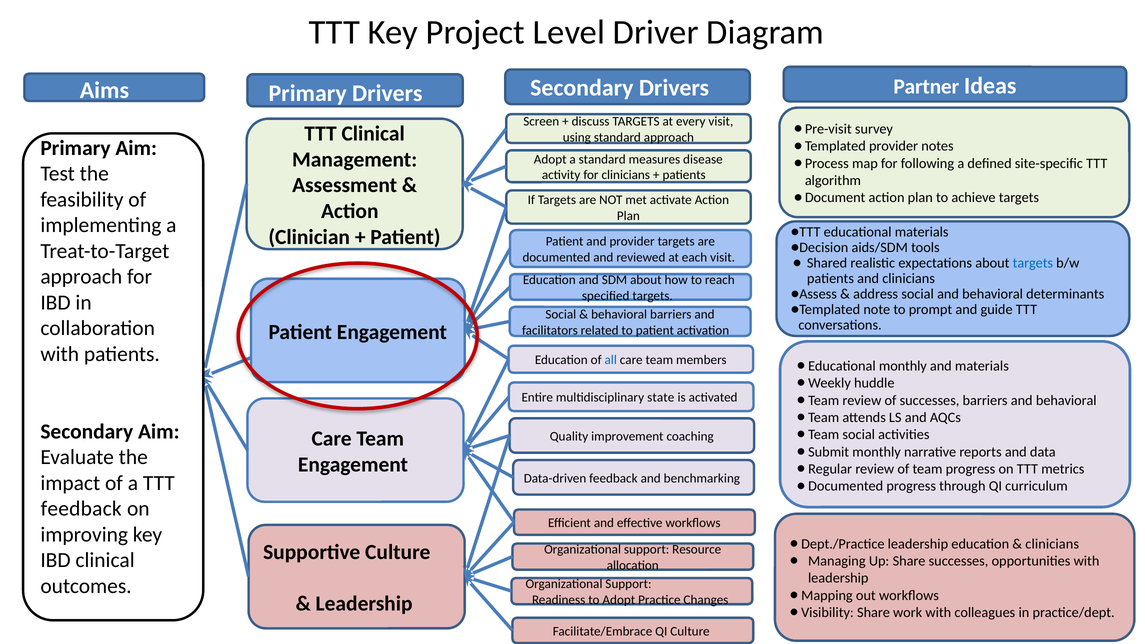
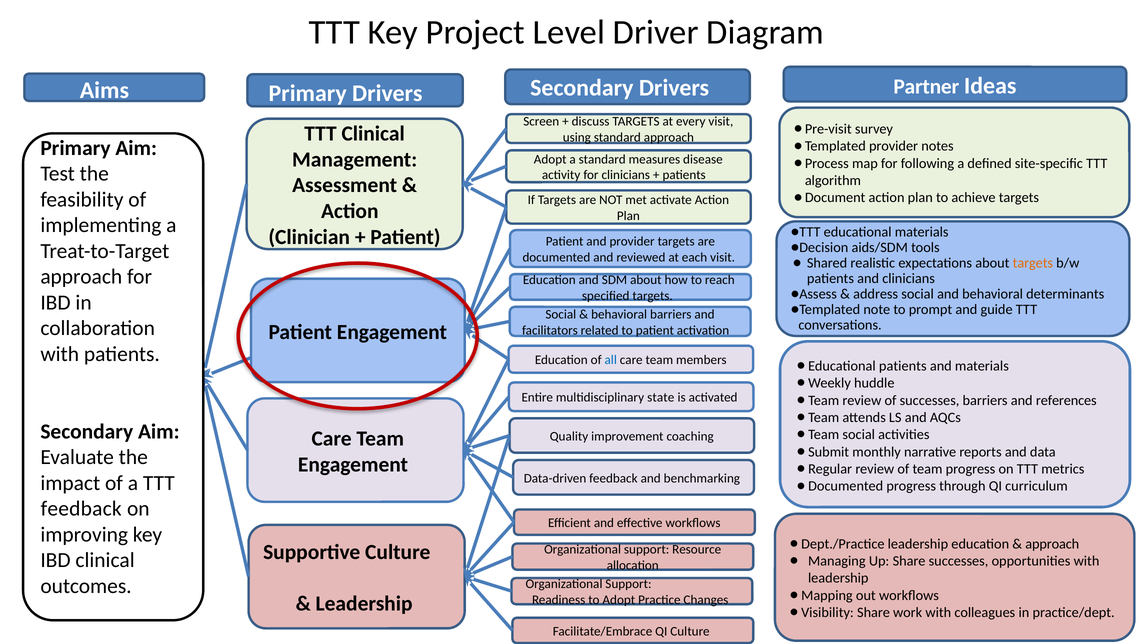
targets at (1033, 263) colour: blue -> orange
monthly at (903, 366): monthly -> patients
barriers and behavioral: behavioral -> references
clinicians at (1052, 544): clinicians -> approach
